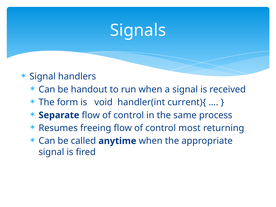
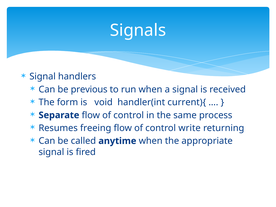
handout: handout -> previous
most: most -> write
